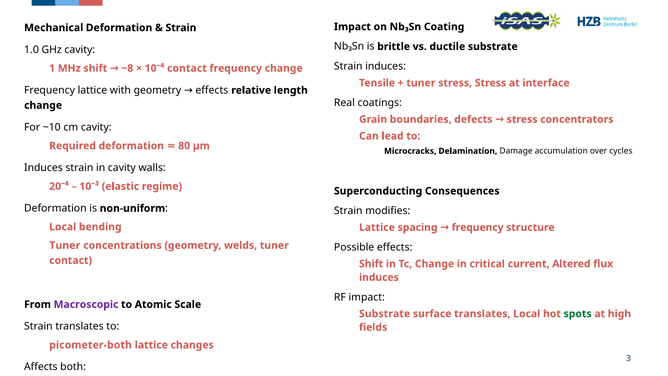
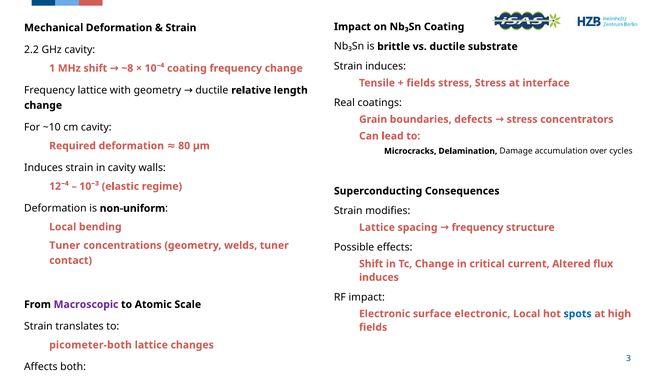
1.0: 1.0 -> 2.2
10⁻⁴ contact: contact -> coating
tuner at (421, 83): tuner -> fields
geometry effects: effects -> ductile
20⁻⁴: 20⁻⁴ -> 12⁻⁴
Substrate at (385, 314): Substrate -> Electronic
surface translates: translates -> electronic
spots colour: green -> blue
